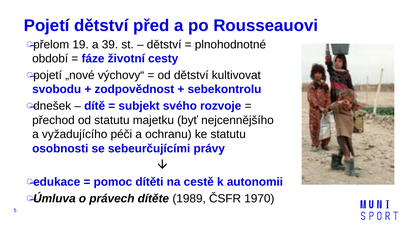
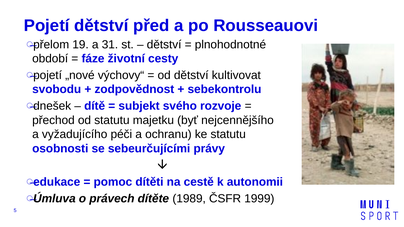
39: 39 -> 31
1970: 1970 -> 1999
